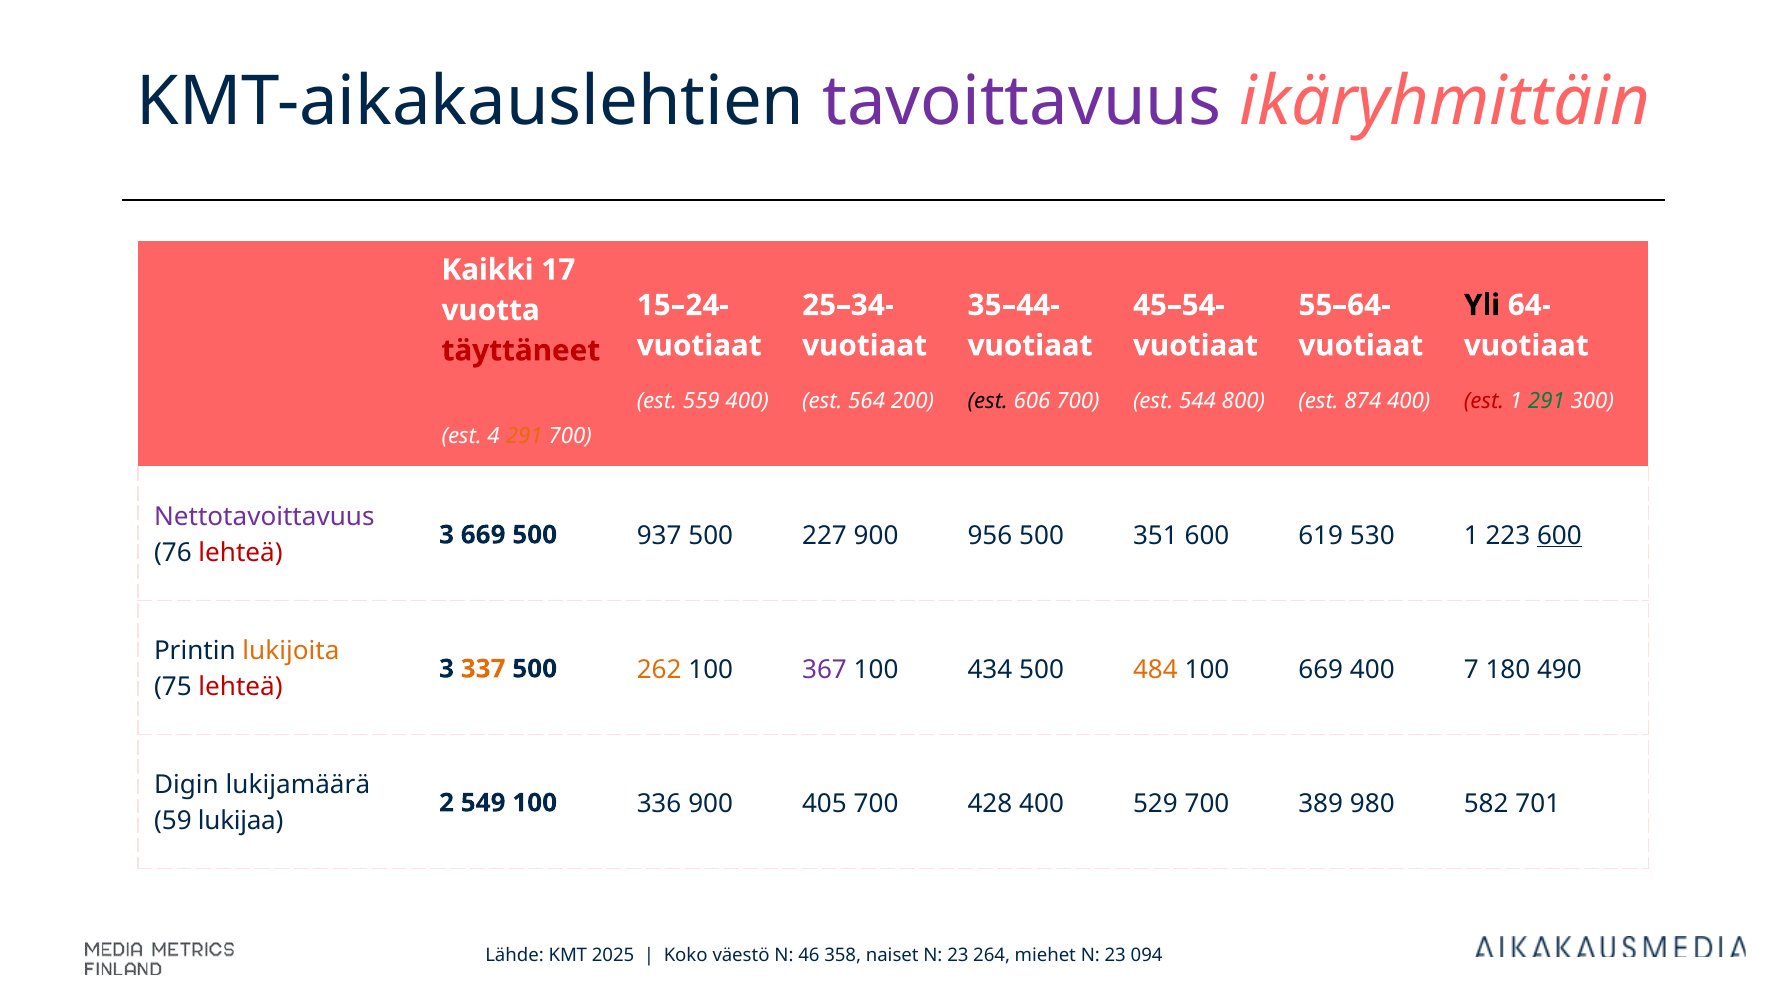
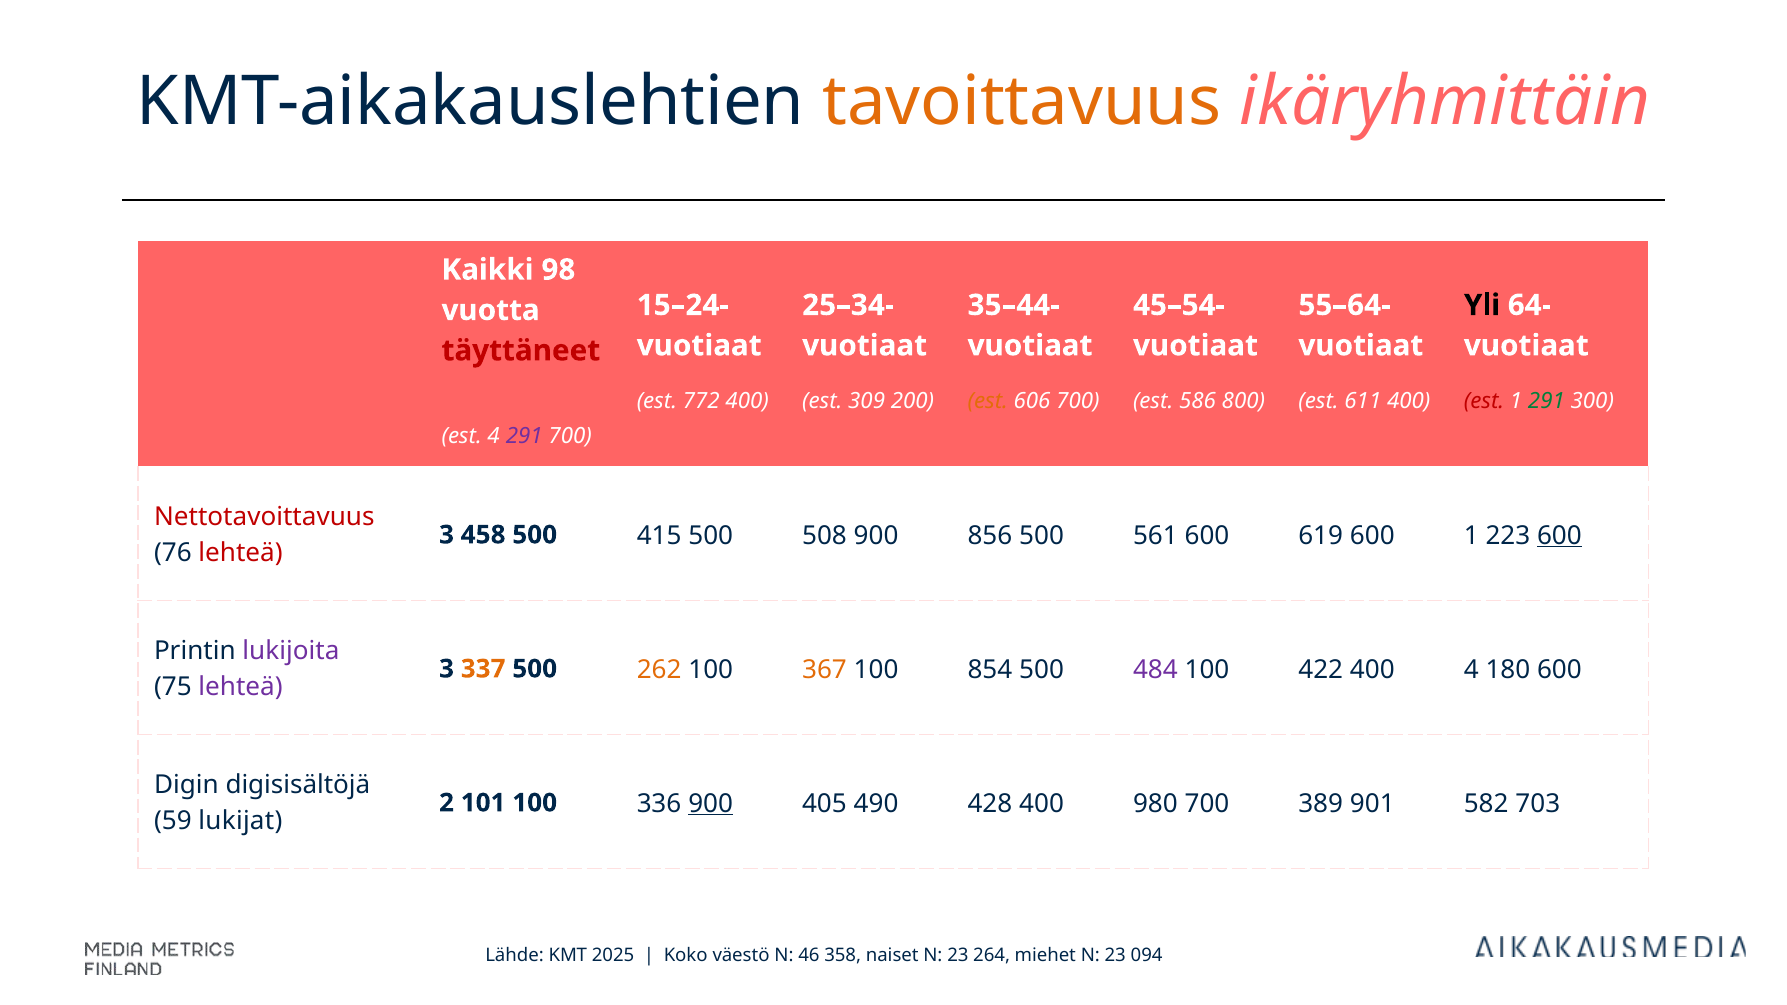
tavoittavuus colour: purple -> orange
17: 17 -> 98
559: 559 -> 772
564: 564 -> 309
est at (988, 401) colour: black -> orange
544: 544 -> 586
874: 874 -> 611
291 at (524, 437) colour: orange -> purple
Nettotavoittavuus colour: purple -> red
3 669: 669 -> 458
937: 937 -> 415
227: 227 -> 508
956: 956 -> 856
351: 351 -> 561
619 530: 530 -> 600
lukijoita colour: orange -> purple
367 colour: purple -> orange
434: 434 -> 854
484 colour: orange -> purple
100 669: 669 -> 422
400 7: 7 -> 4
180 490: 490 -> 600
lehteä at (241, 687) colour: red -> purple
lukijamäärä: lukijamäärä -> digisisältöjä
549: 549 -> 101
900 at (711, 804) underline: none -> present
405 700: 700 -> 490
529: 529 -> 980
980: 980 -> 901
701: 701 -> 703
lukijaa: lukijaa -> lukijat
